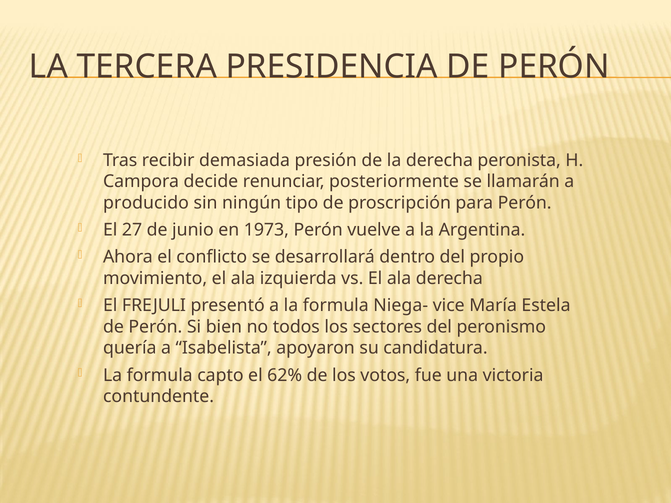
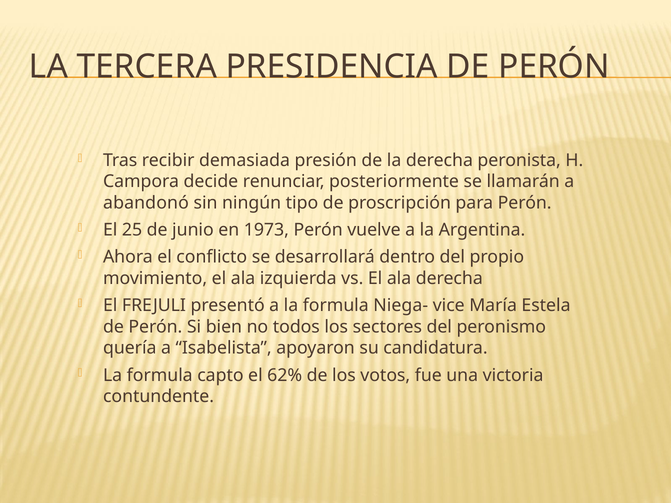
producido: producido -> abandonó
27: 27 -> 25
